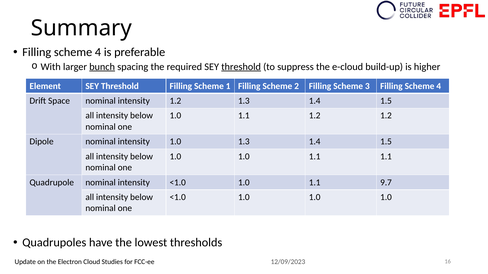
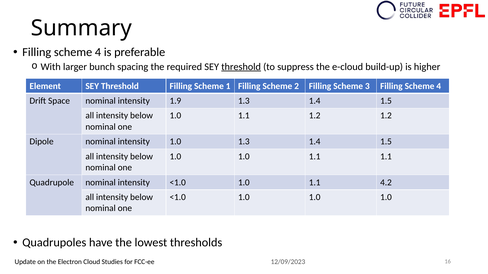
bunch underline: present -> none
intensity 1.2: 1.2 -> 1.9
9.7: 9.7 -> 4.2
